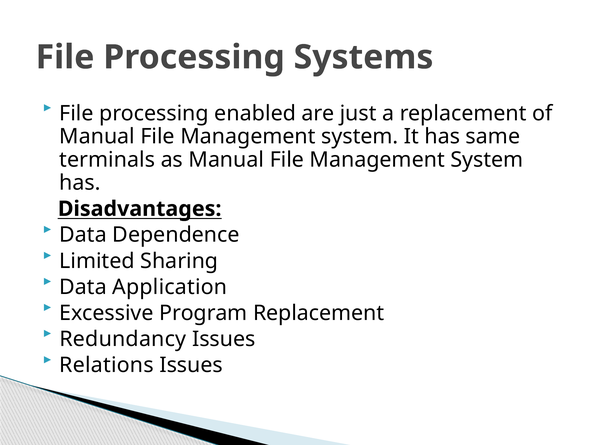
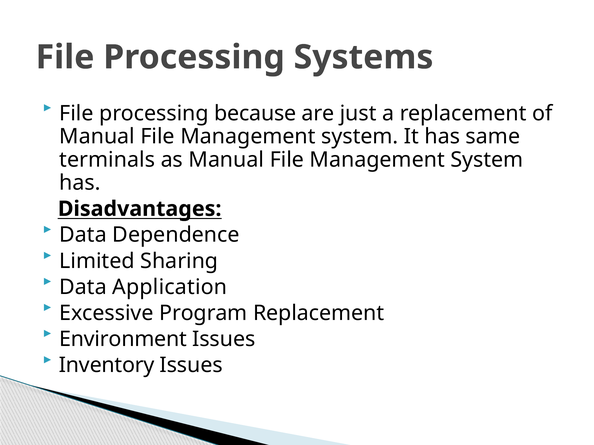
enabled: enabled -> because
Redundancy: Redundancy -> Environment
Relations: Relations -> Inventory
